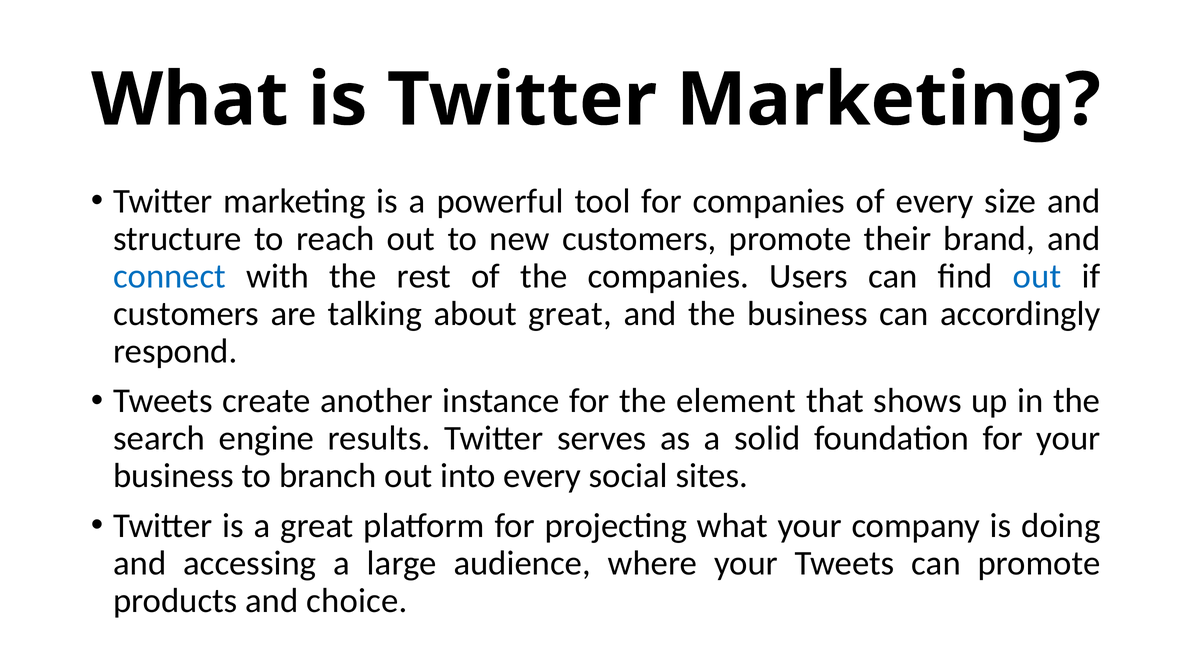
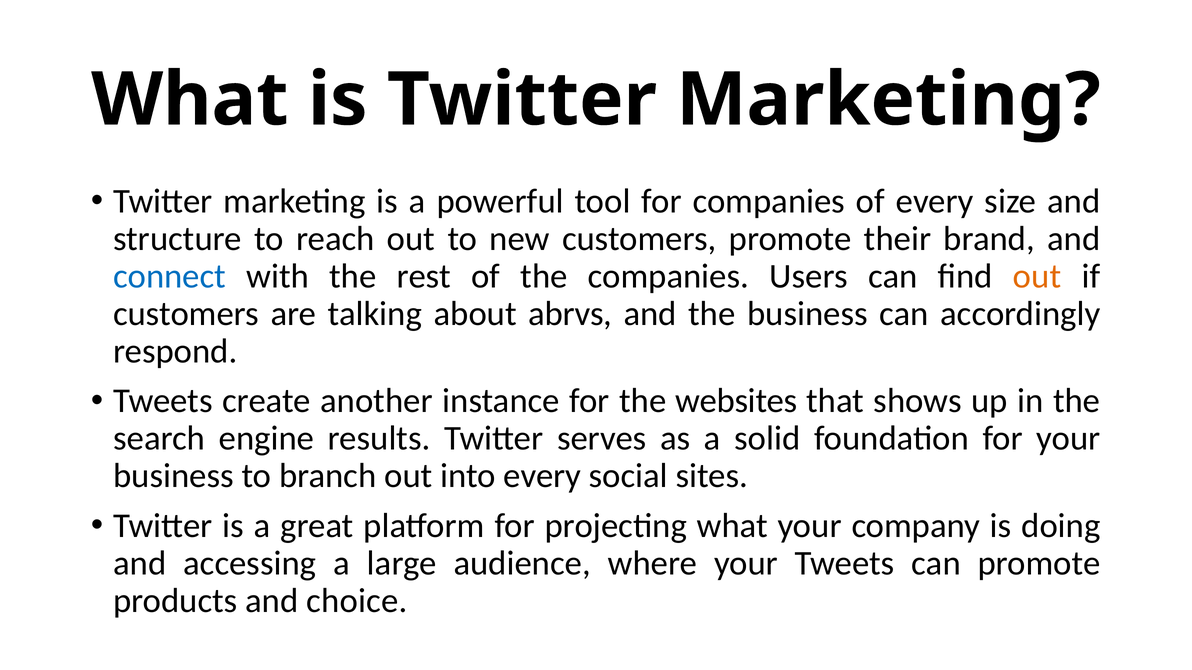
out at (1037, 276) colour: blue -> orange
about great: great -> abrvs
element: element -> websites
